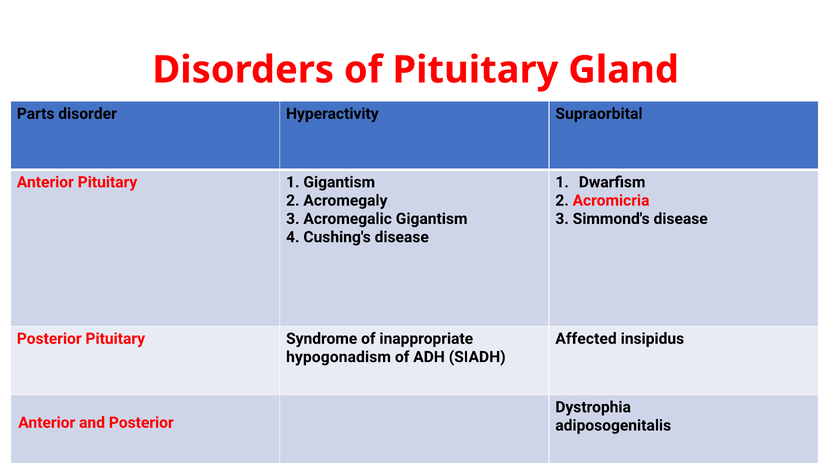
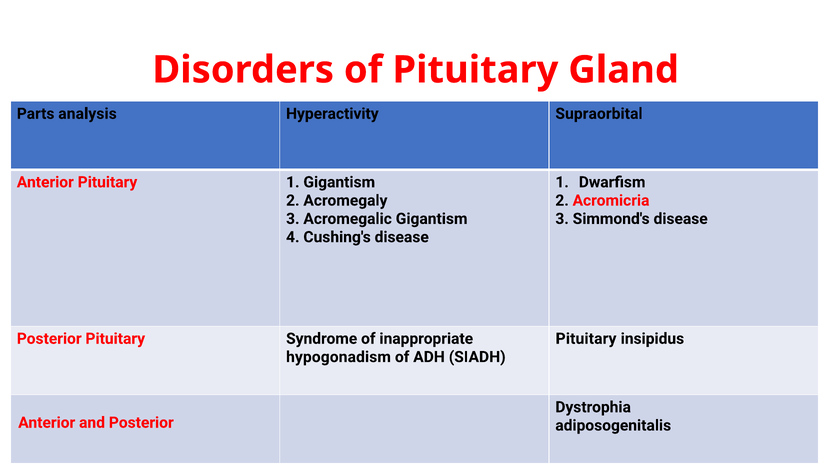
disorder: disorder -> analysis
Affected at (586, 339): Affected -> Pituitary
